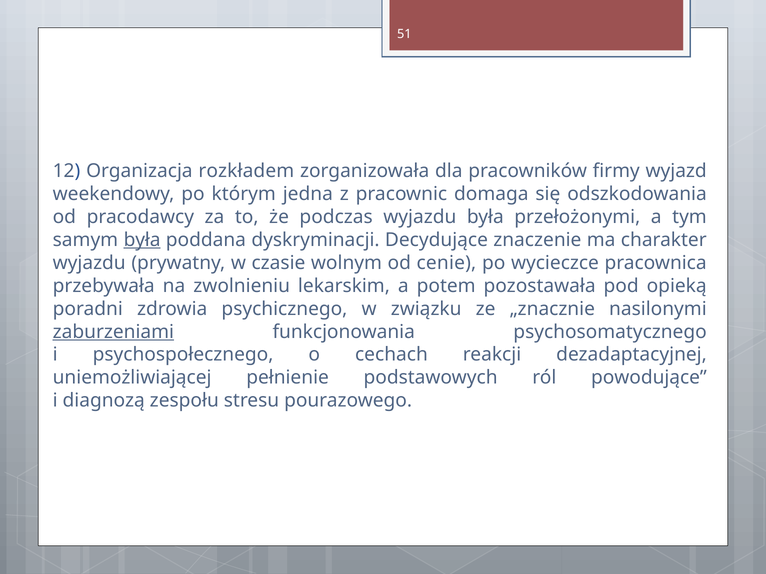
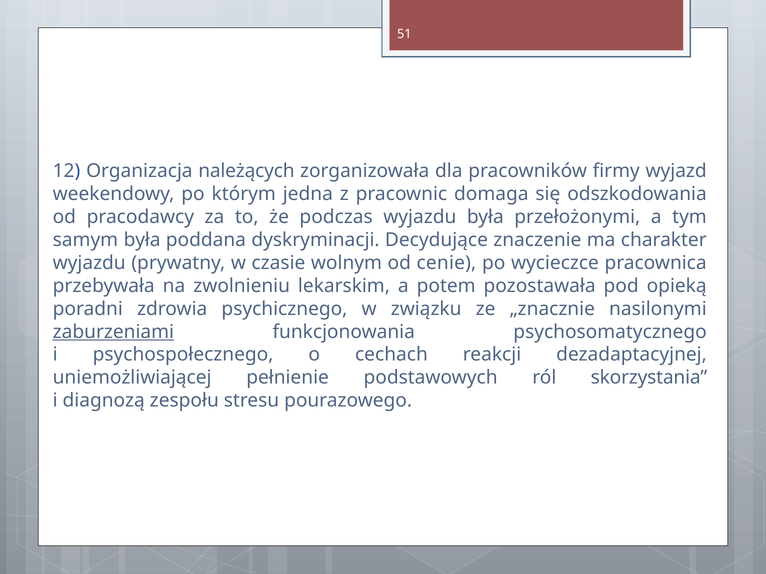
rozkładem: rozkładem -> należących
była at (142, 240) underline: present -> none
powodujące: powodujące -> skorzystania
